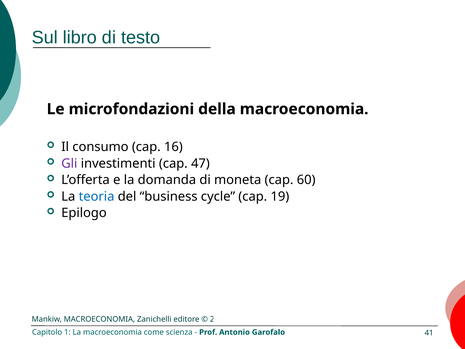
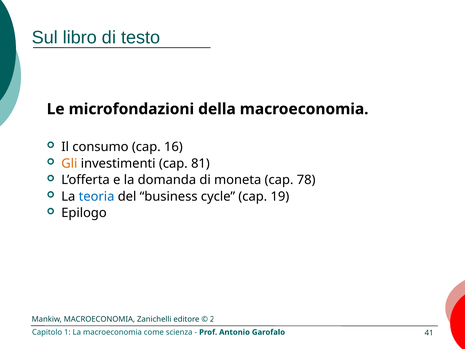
Gli colour: purple -> orange
47: 47 -> 81
60: 60 -> 78
